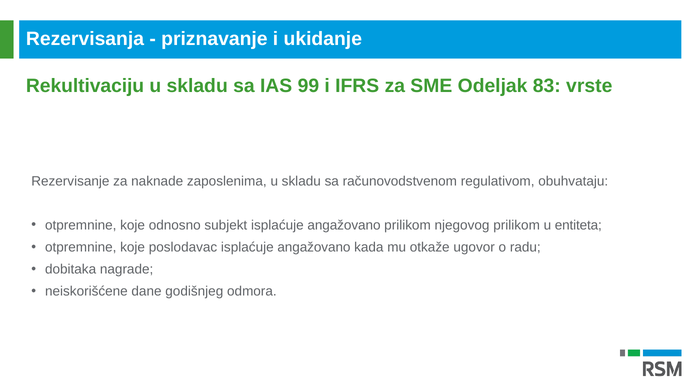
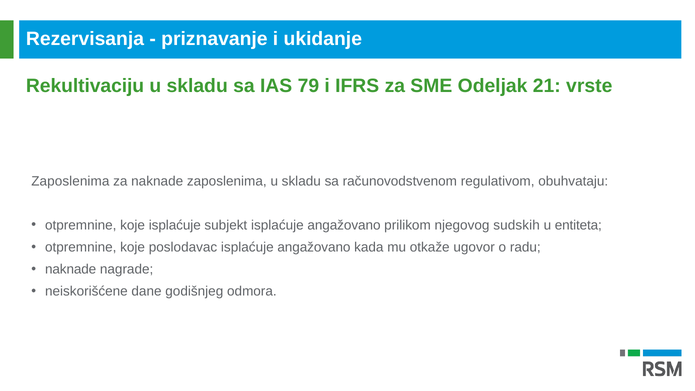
99: 99 -> 79
83: 83 -> 21
Rezervisanje at (70, 181): Rezervisanje -> Zaposlenima
koje odnosno: odnosno -> isplaćuje
njegovog prilikom: prilikom -> sudskih
dobitaka at (71, 269): dobitaka -> naknade
